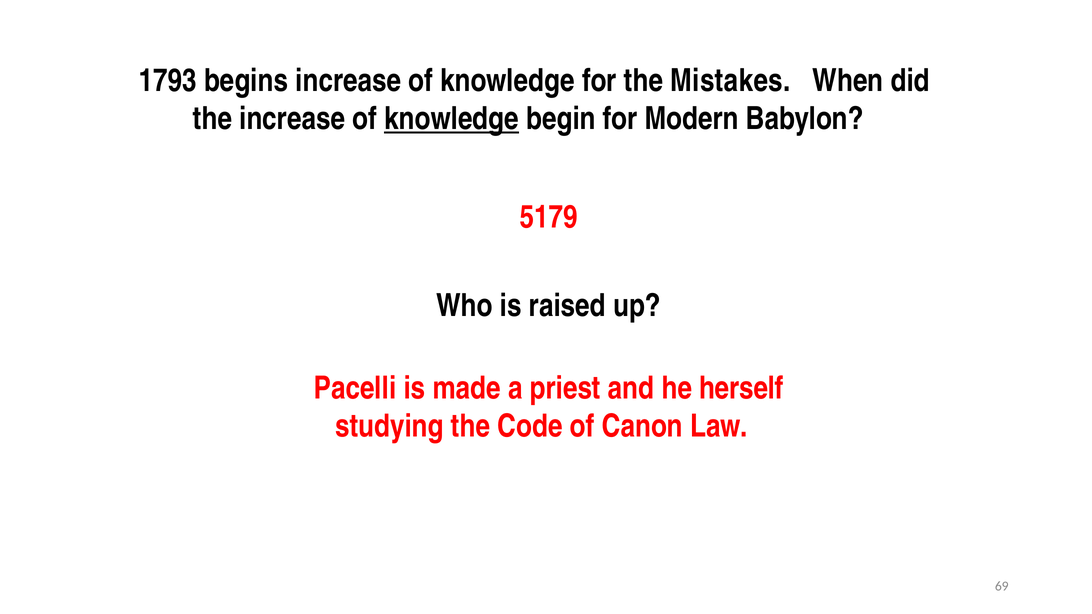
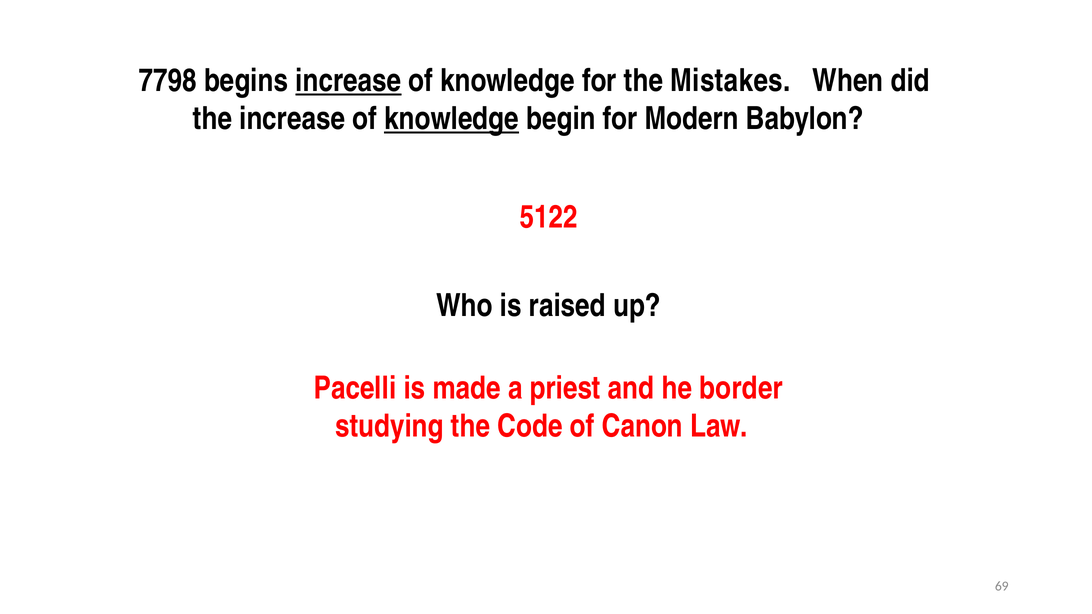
1793: 1793 -> 7798
increase at (348, 81) underline: none -> present
5179: 5179 -> 5122
herself: herself -> border
